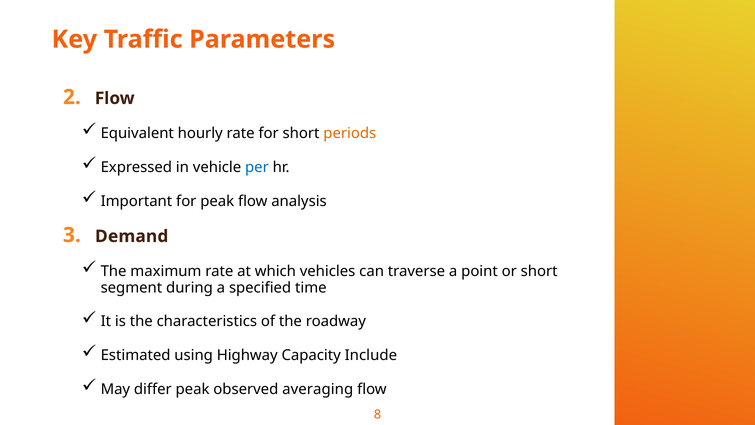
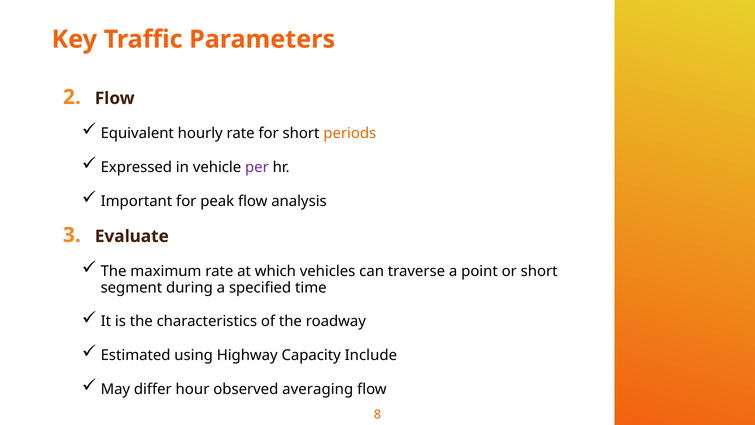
per colour: blue -> purple
Demand: Demand -> Evaluate
differ peak: peak -> hour
